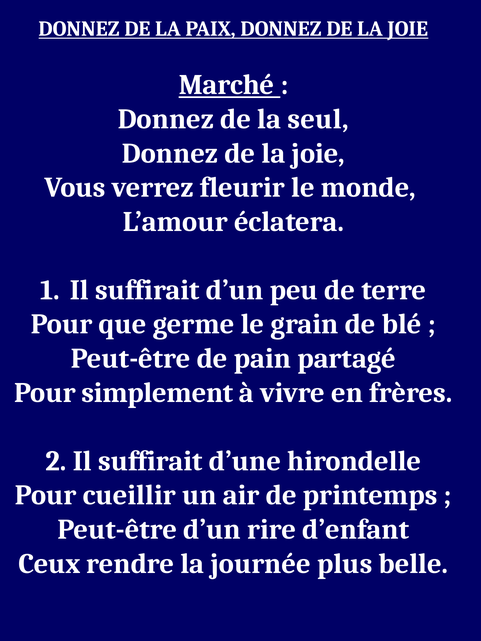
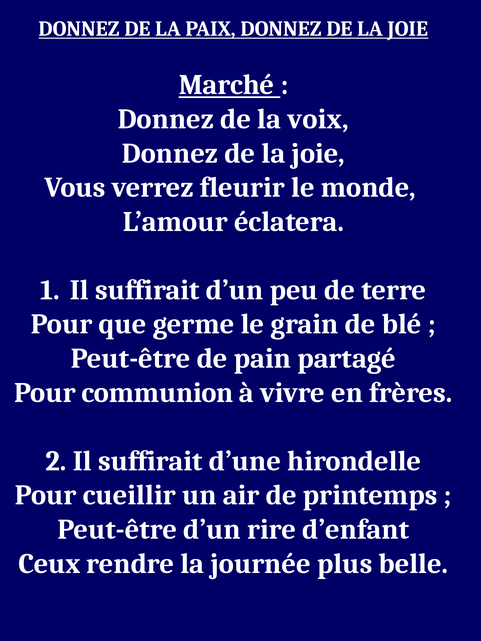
seul: seul -> voix
simplement: simplement -> communion
